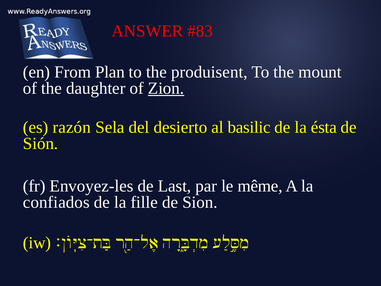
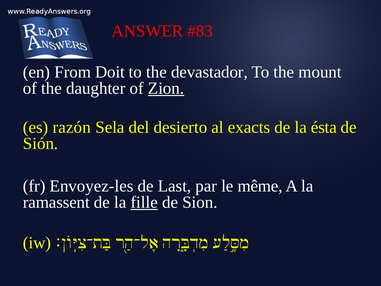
Plan: Plan -> Doit
produisent: produisent -> devastador
basilic: basilic -> exacts
confiados: confiados -> ramassent
fille underline: none -> present
